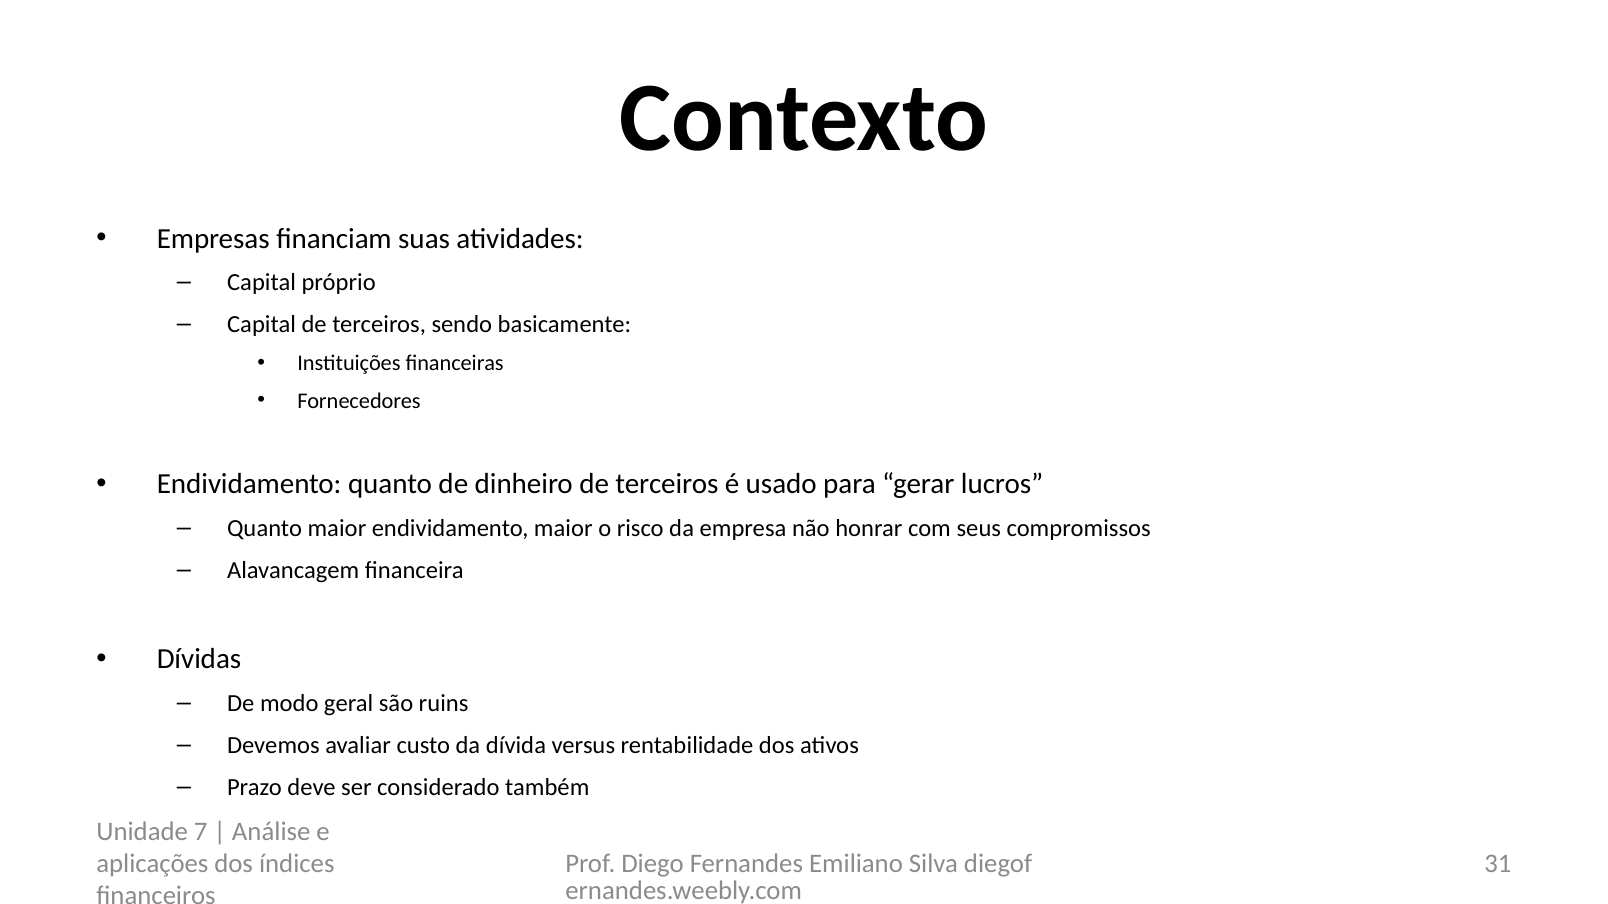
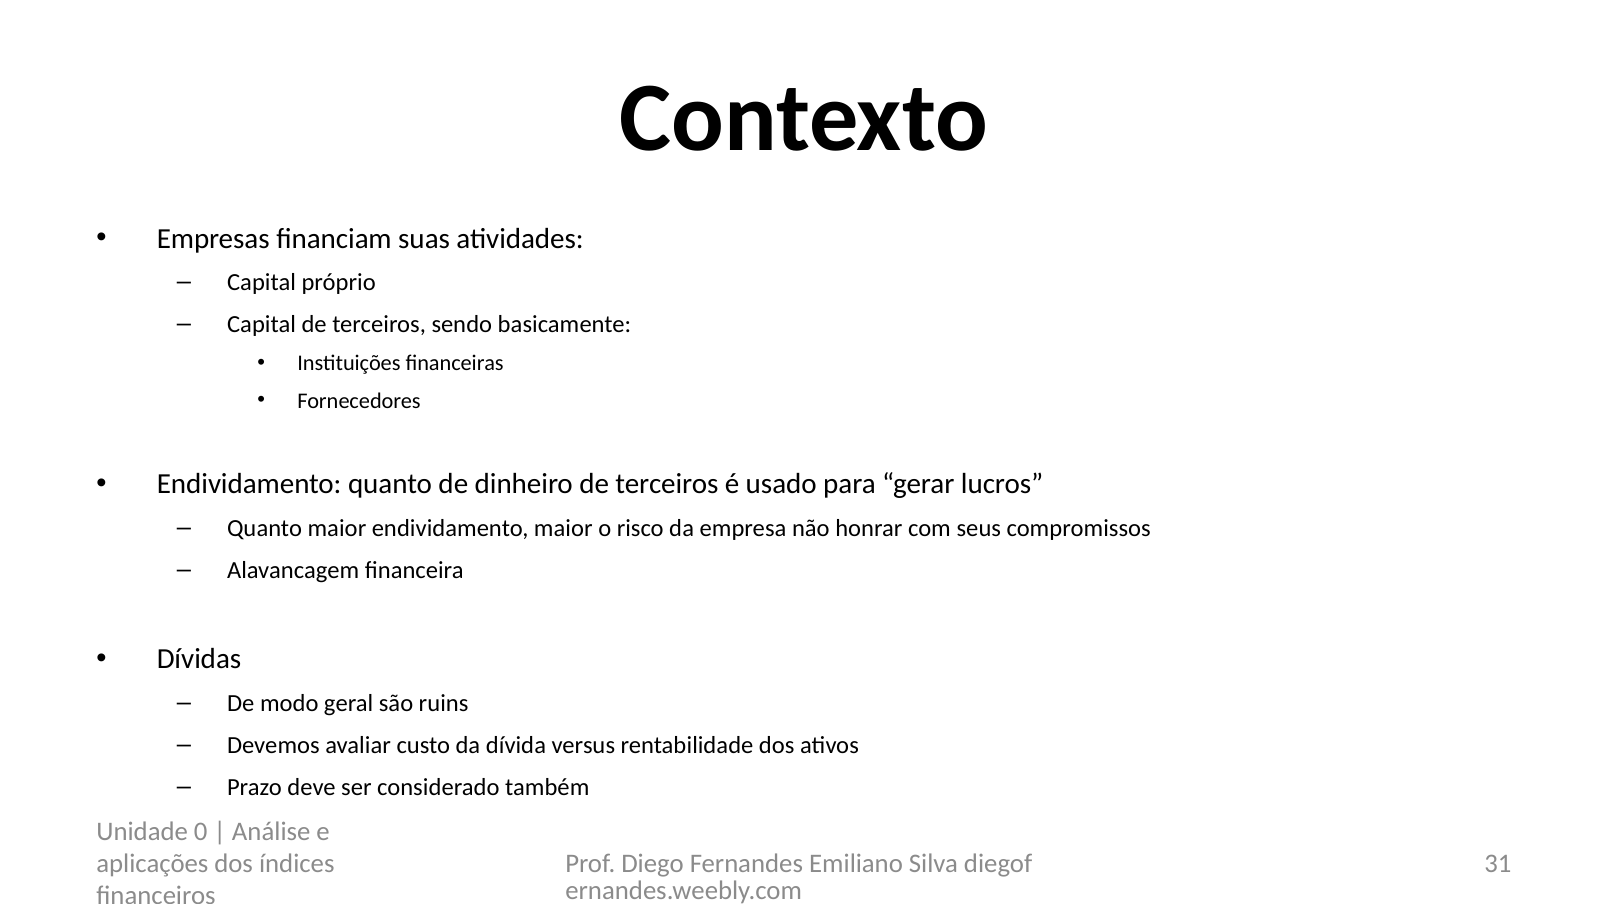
7: 7 -> 0
